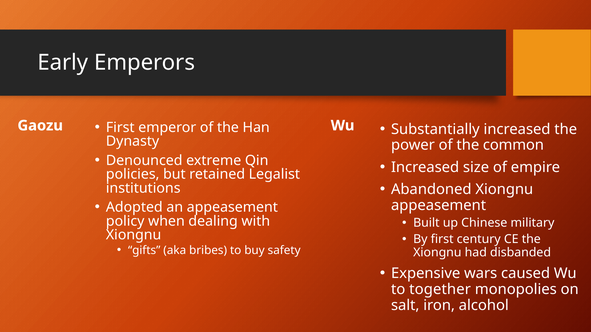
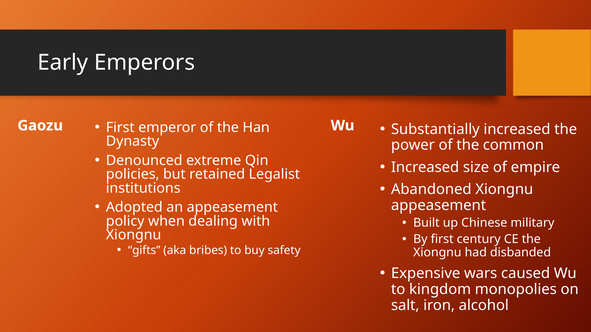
together: together -> kingdom
